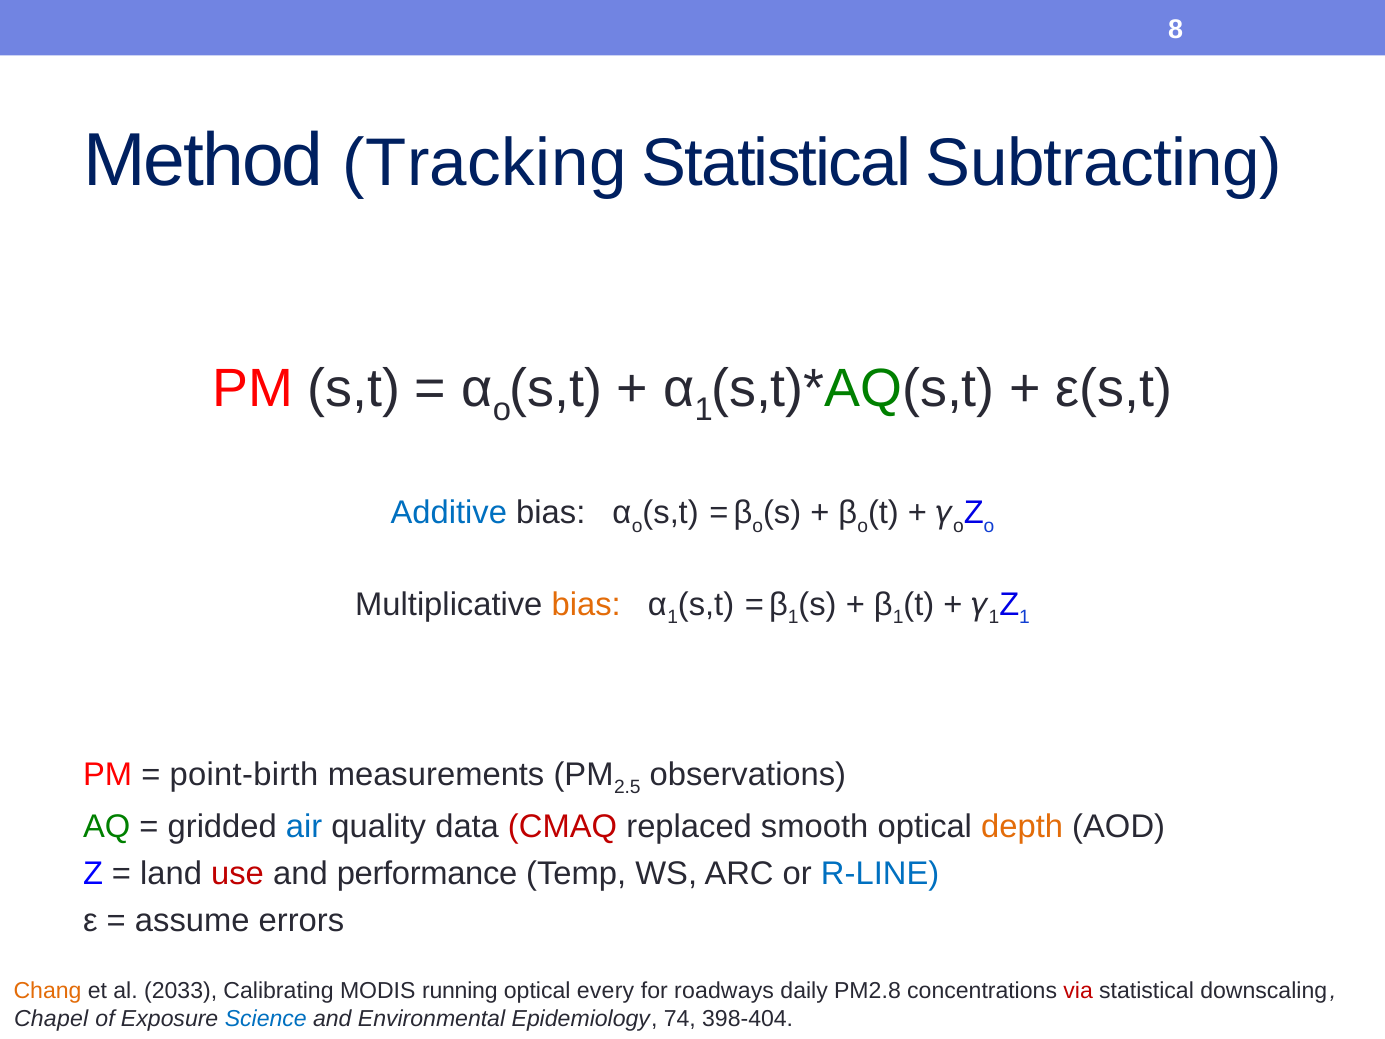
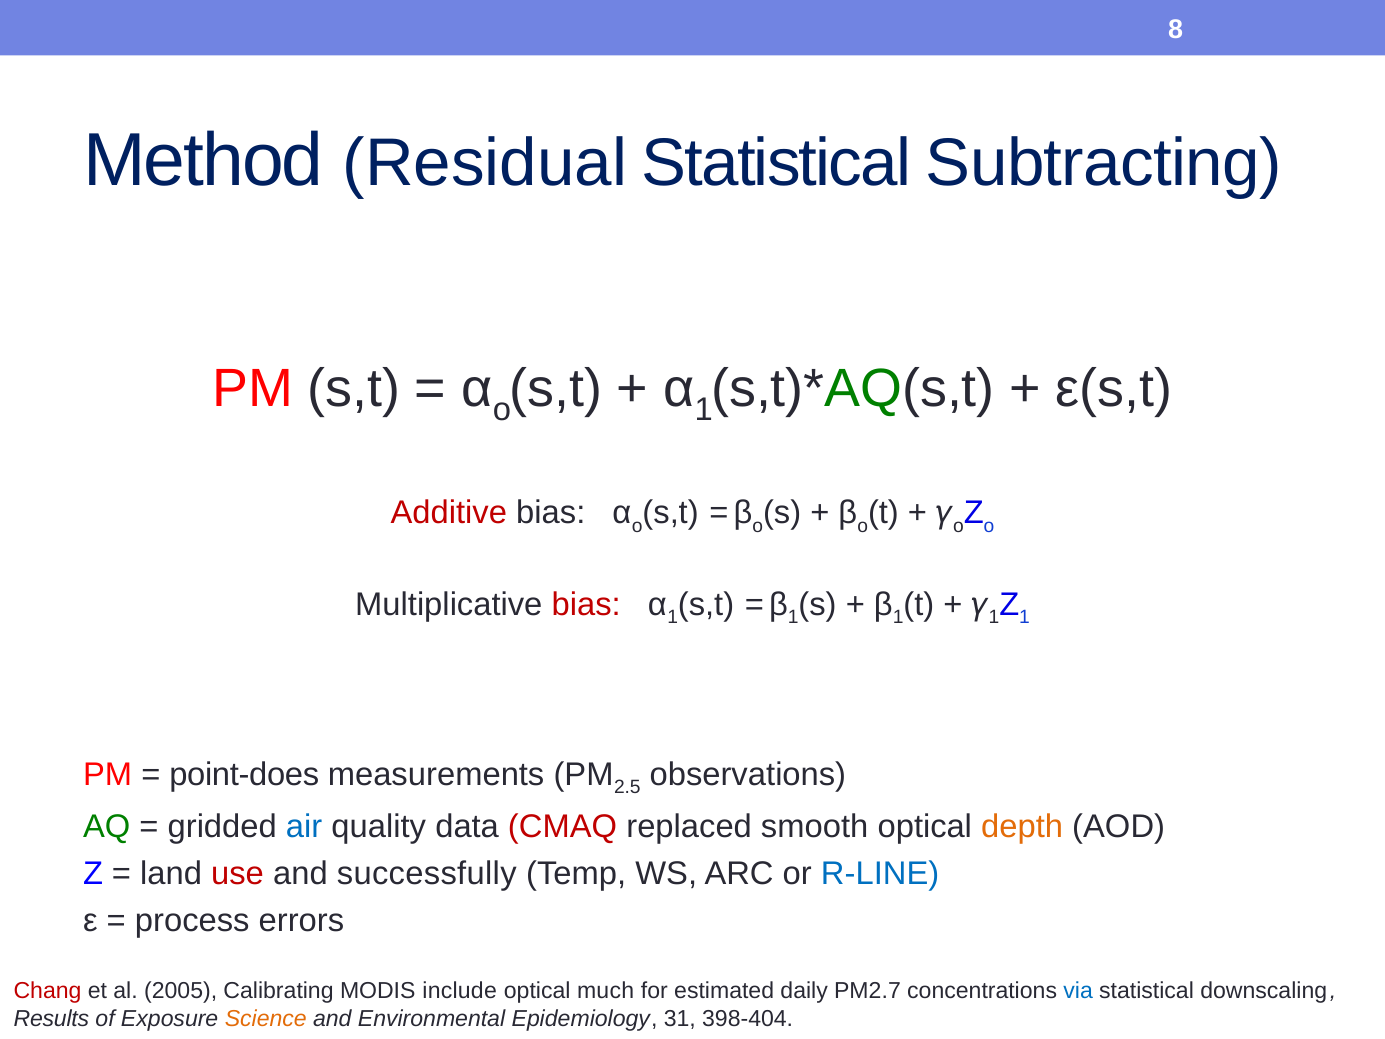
Tracking: Tracking -> Residual
Additive colour: blue -> red
bias at (586, 605) colour: orange -> red
point-birth: point-birth -> point-does
performance: performance -> successfully
assume: assume -> process
Chang colour: orange -> red
2033: 2033 -> 2005
running: running -> include
every: every -> much
roadways: roadways -> estimated
PM2.8: PM2.8 -> PM2.7
via colour: red -> blue
Chapel: Chapel -> Results
Science colour: blue -> orange
74: 74 -> 31
